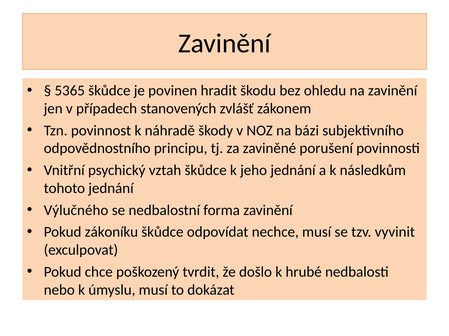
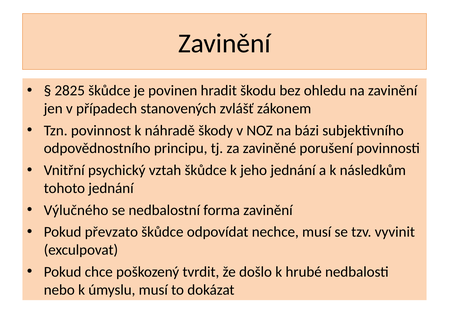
5365: 5365 -> 2825
zákoníku: zákoníku -> převzato
